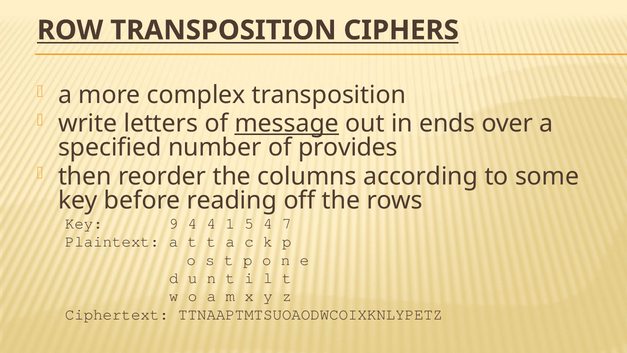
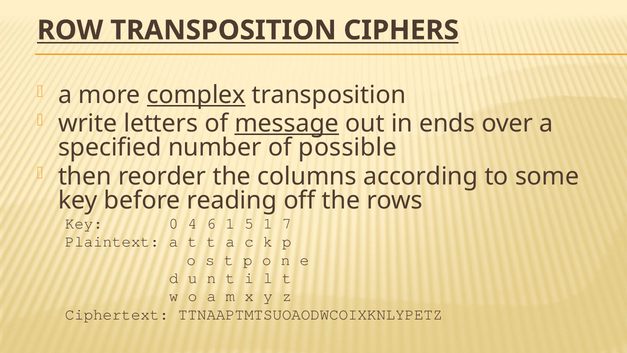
complex underline: none -> present
provides: provides -> possible
9: 9 -> 0
4 4: 4 -> 6
5 4: 4 -> 1
